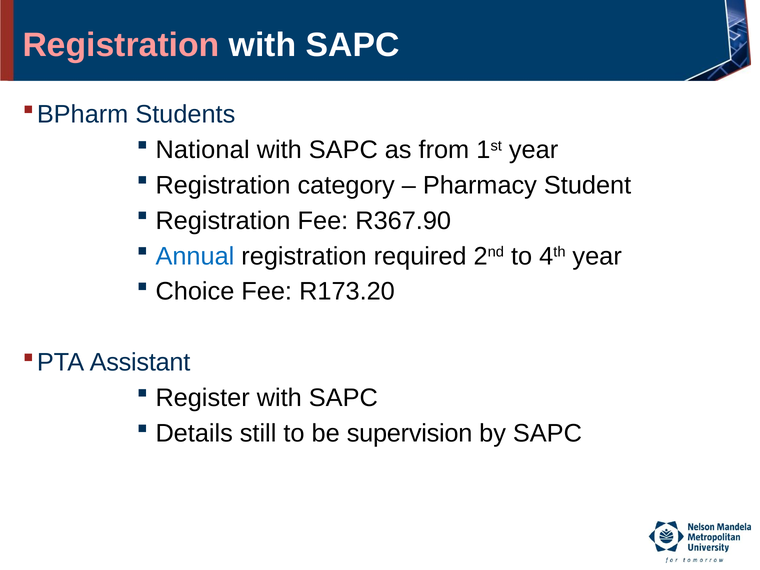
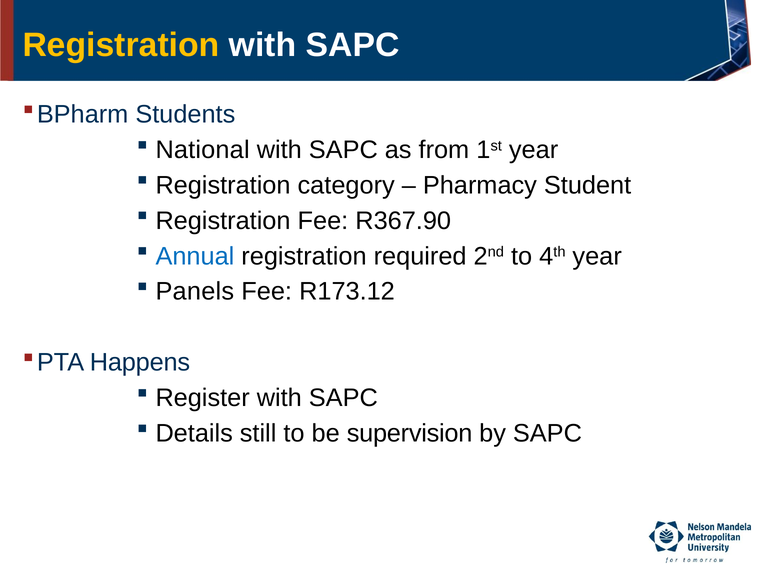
Registration at (121, 45) colour: pink -> yellow
Choice: Choice -> Panels
R173.20: R173.20 -> R173.12
Assistant: Assistant -> Happens
